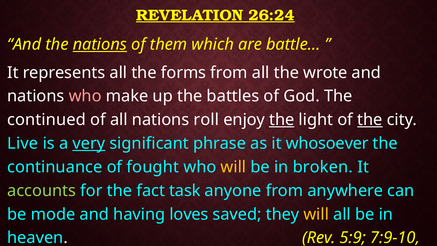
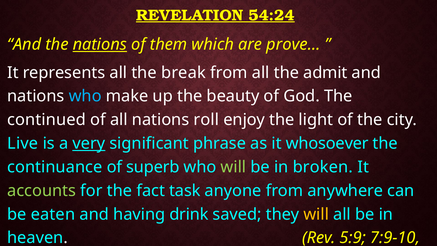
26:24: 26:24 -> 54:24
battle…: battle… -> prove…
forms: forms -> break
wrote: wrote -> admit
who at (85, 96) colour: pink -> light blue
battles: battles -> beauty
the at (282, 120) underline: present -> none
the at (370, 120) underline: present -> none
fought: fought -> superb
will at (233, 167) colour: yellow -> light green
mode: mode -> eaten
loves: loves -> drink
